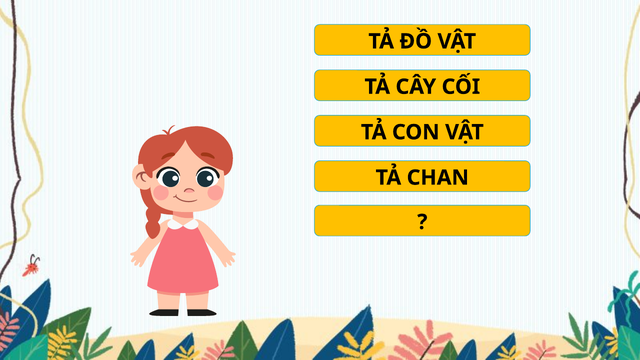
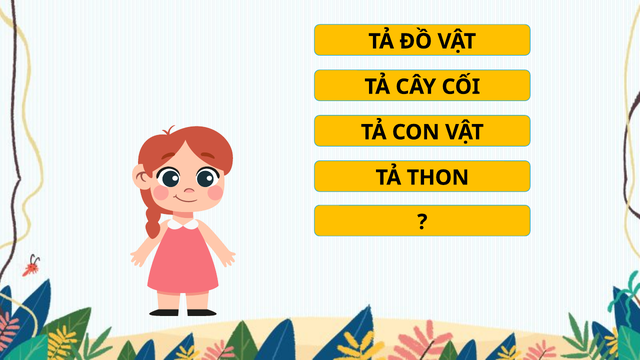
CHAN: CHAN -> THON
